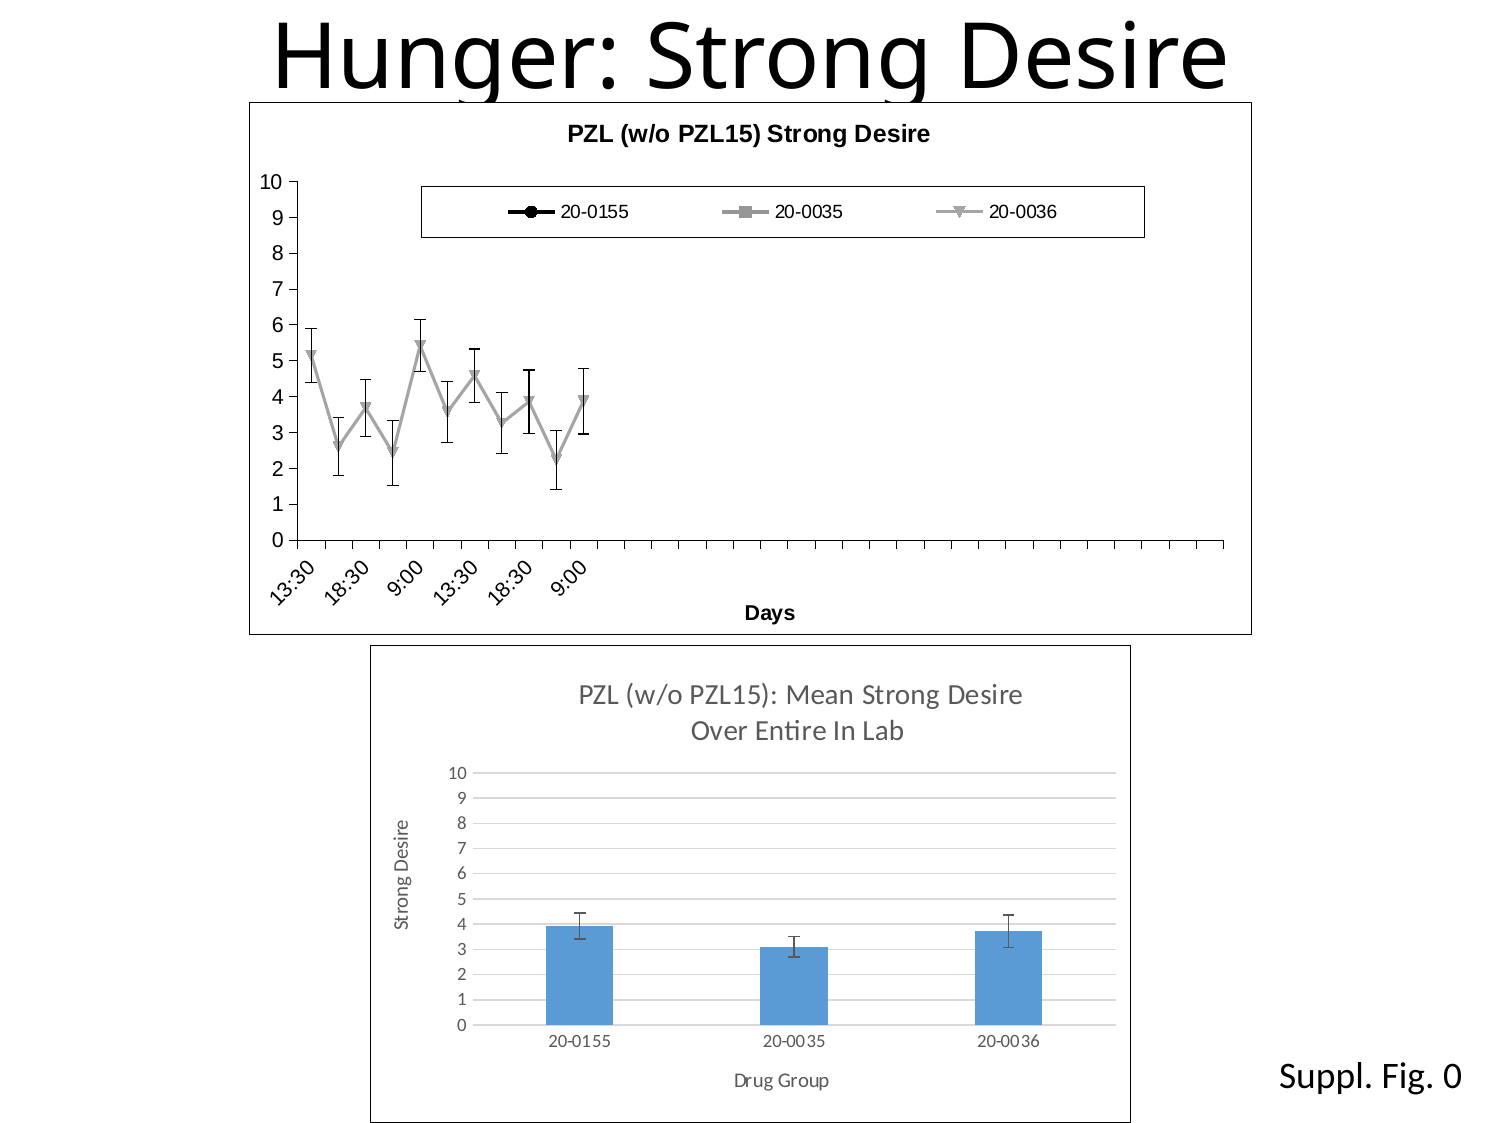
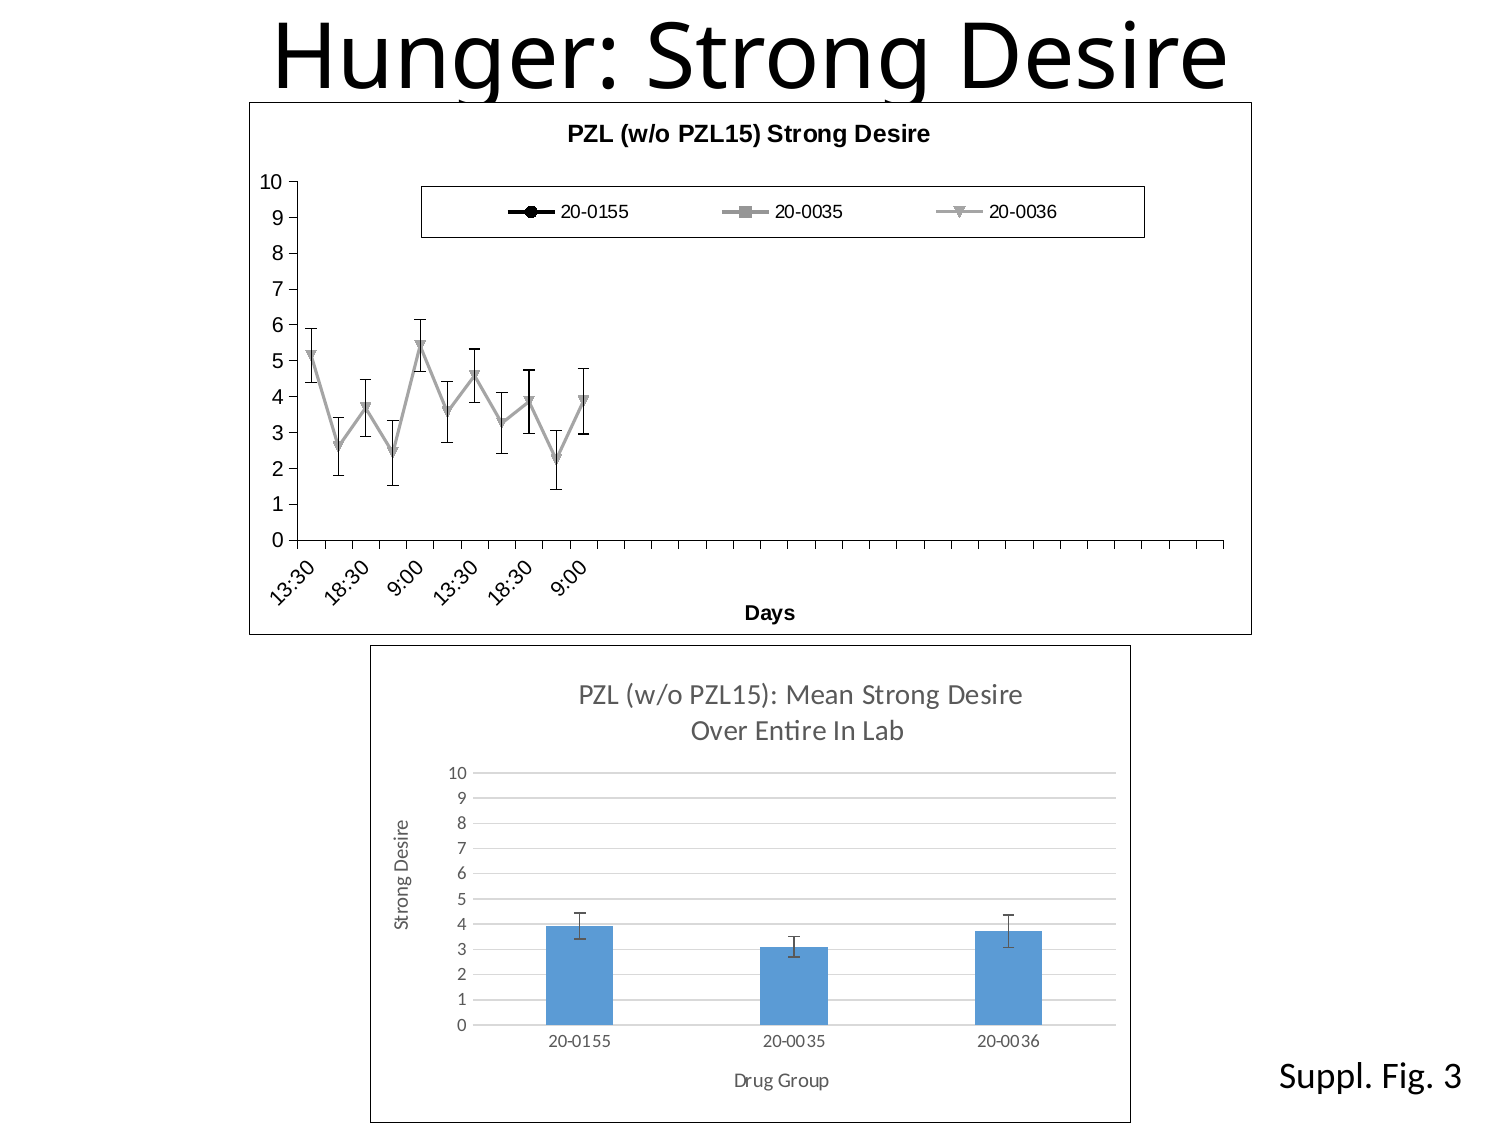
Fig 0: 0 -> 3
